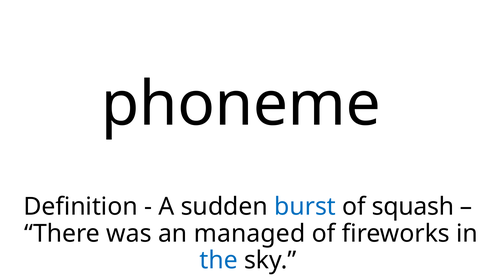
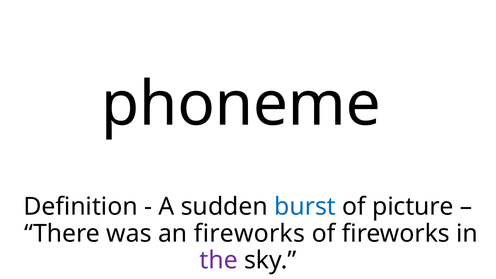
squash: squash -> picture
an managed: managed -> fireworks
the colour: blue -> purple
